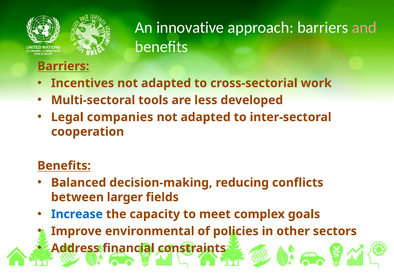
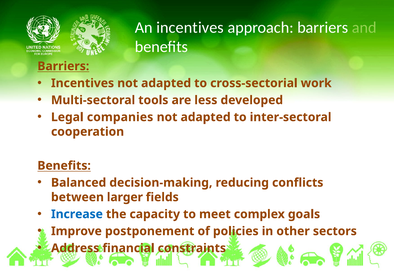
An innovative: innovative -> incentives
and colour: pink -> light green
environmental: environmental -> postponement
